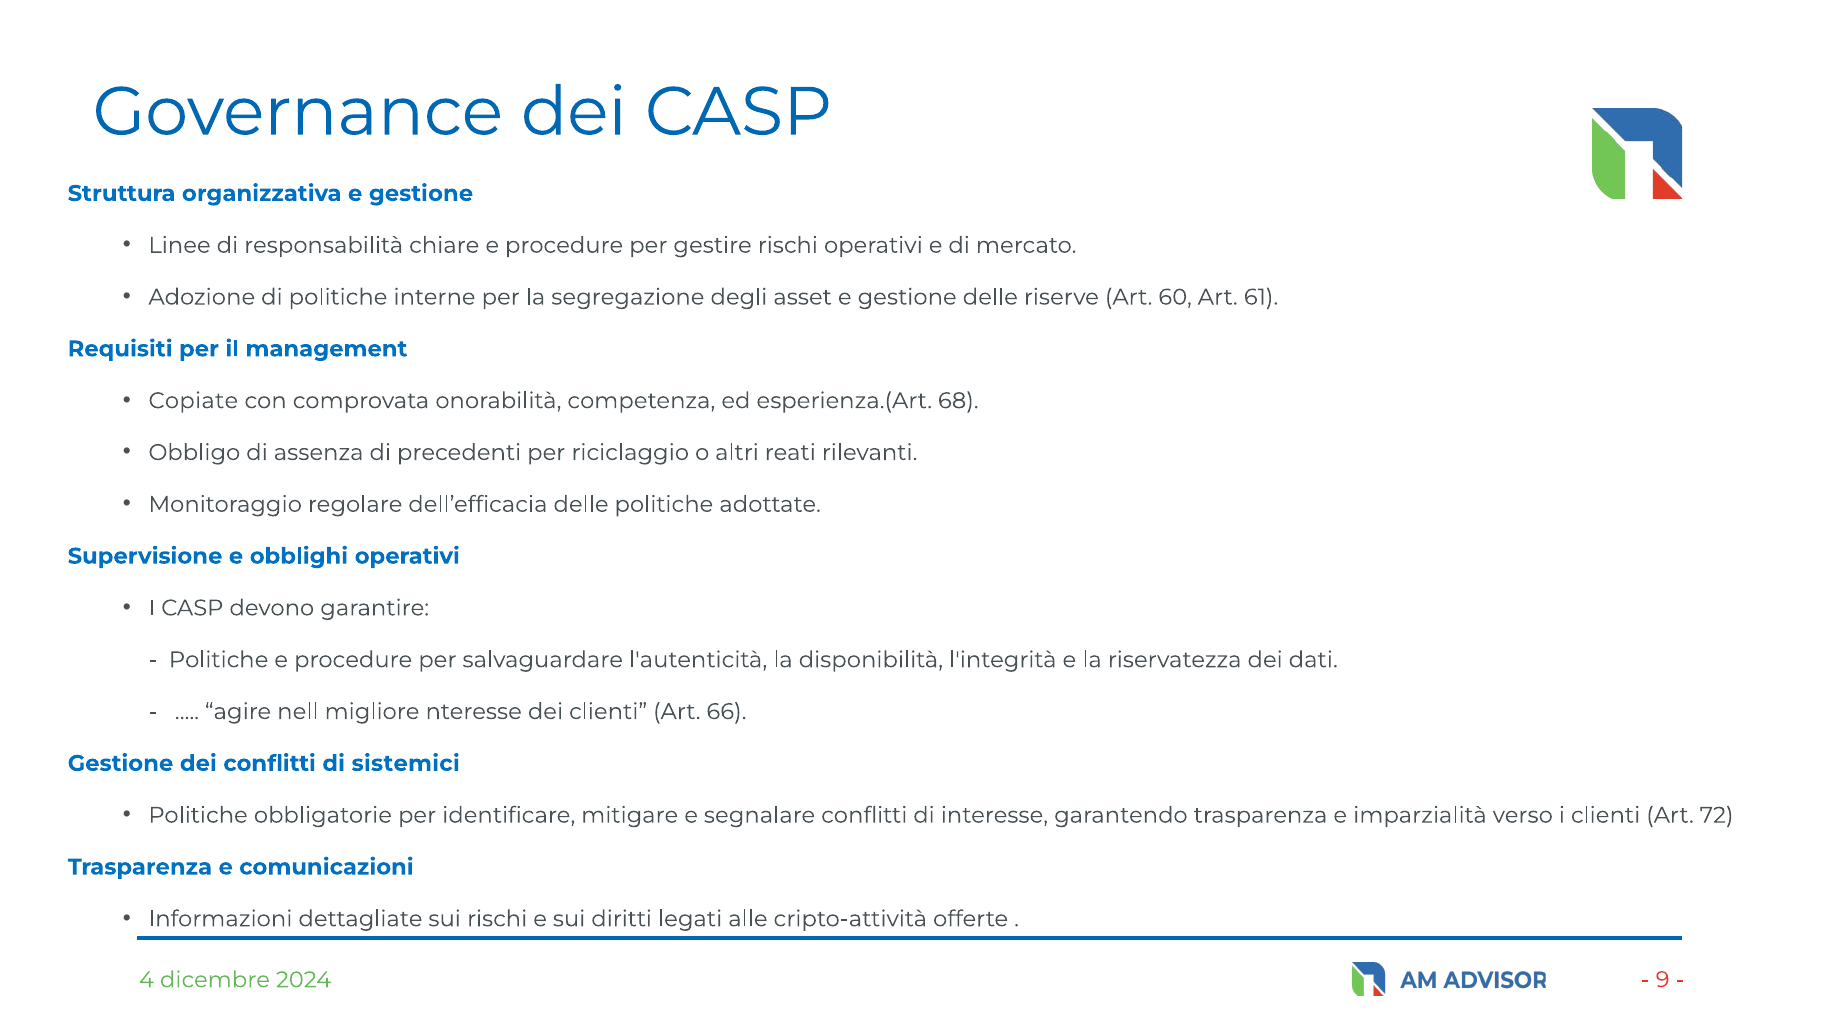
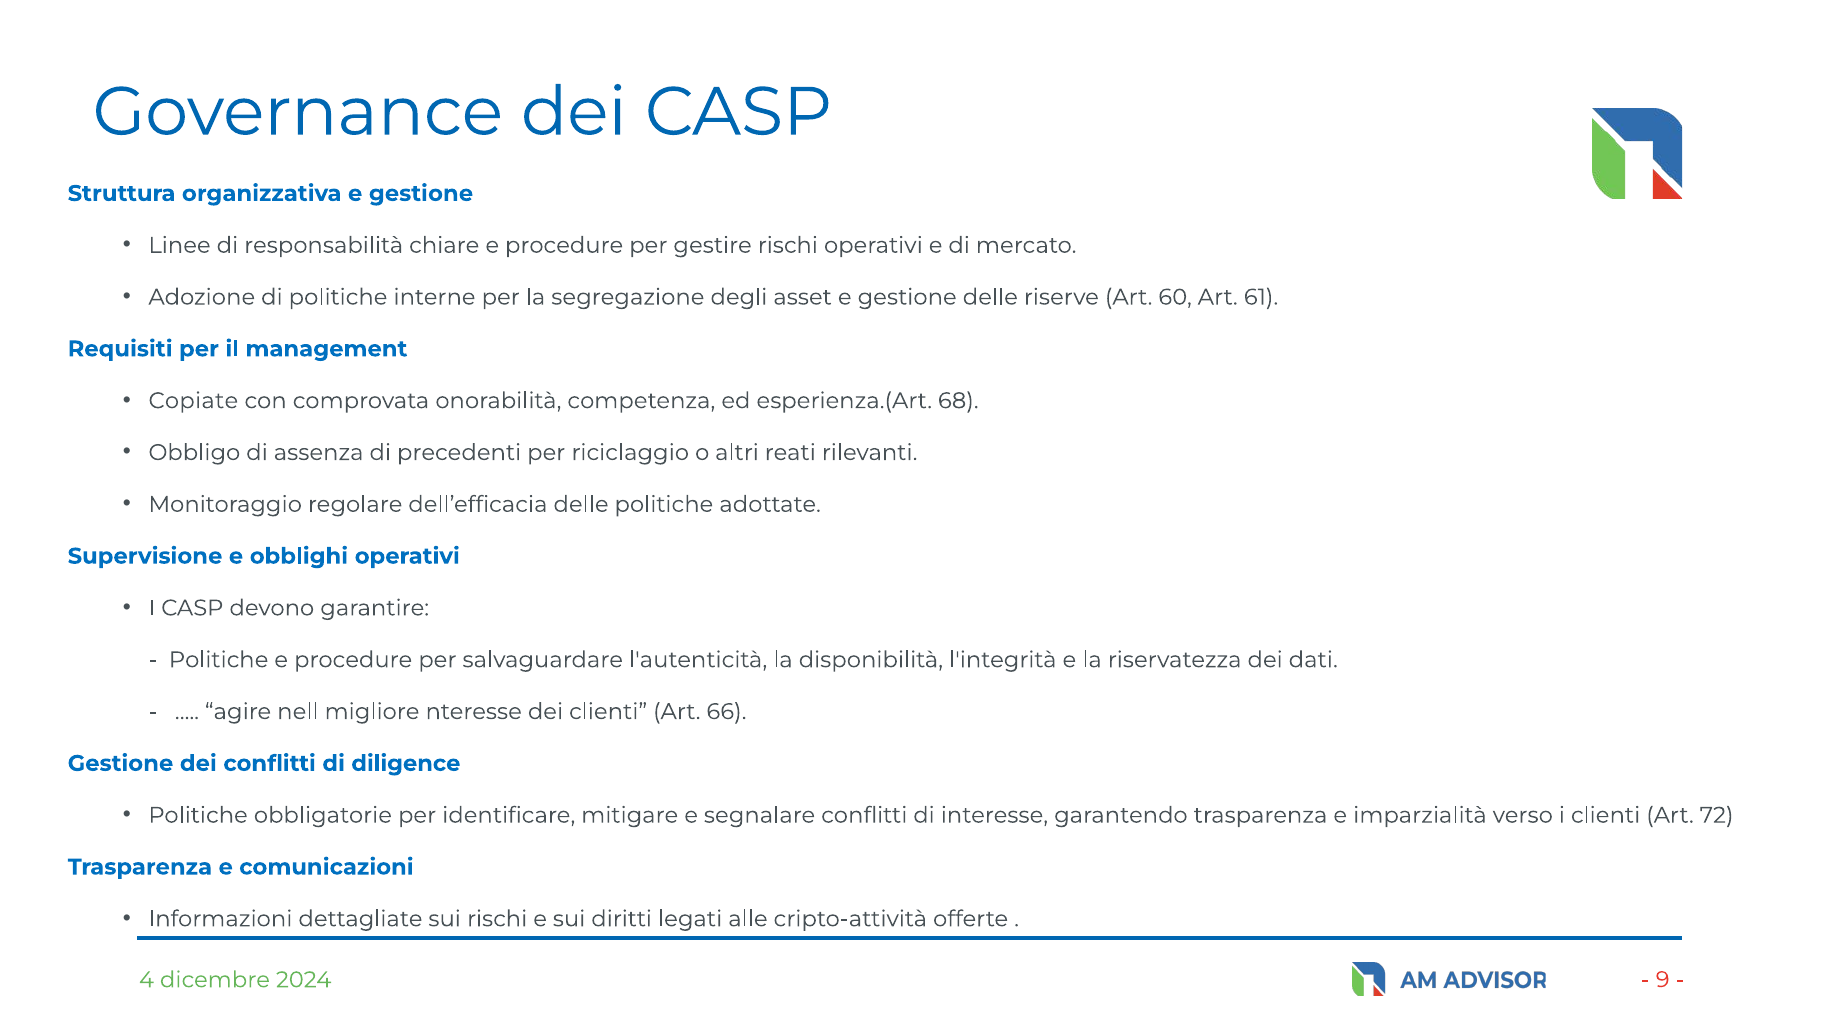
sistemici: sistemici -> diligence
